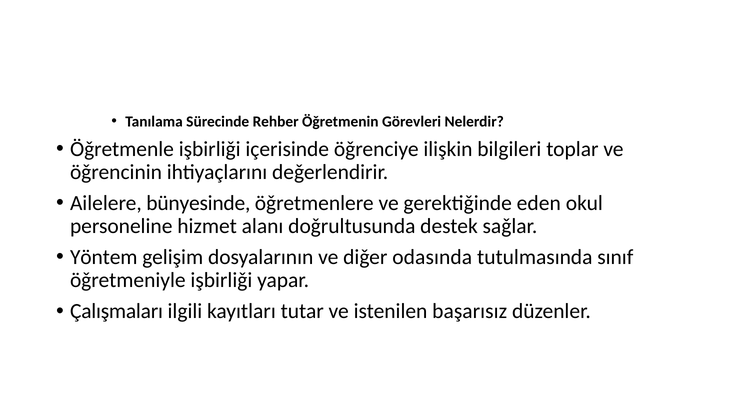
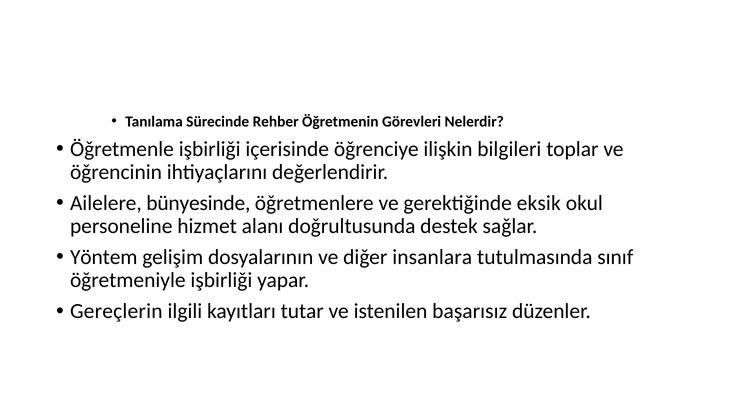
eden: eden -> eksik
odasında: odasında -> insanlara
Çalışmaları: Çalışmaları -> Gereçlerin
